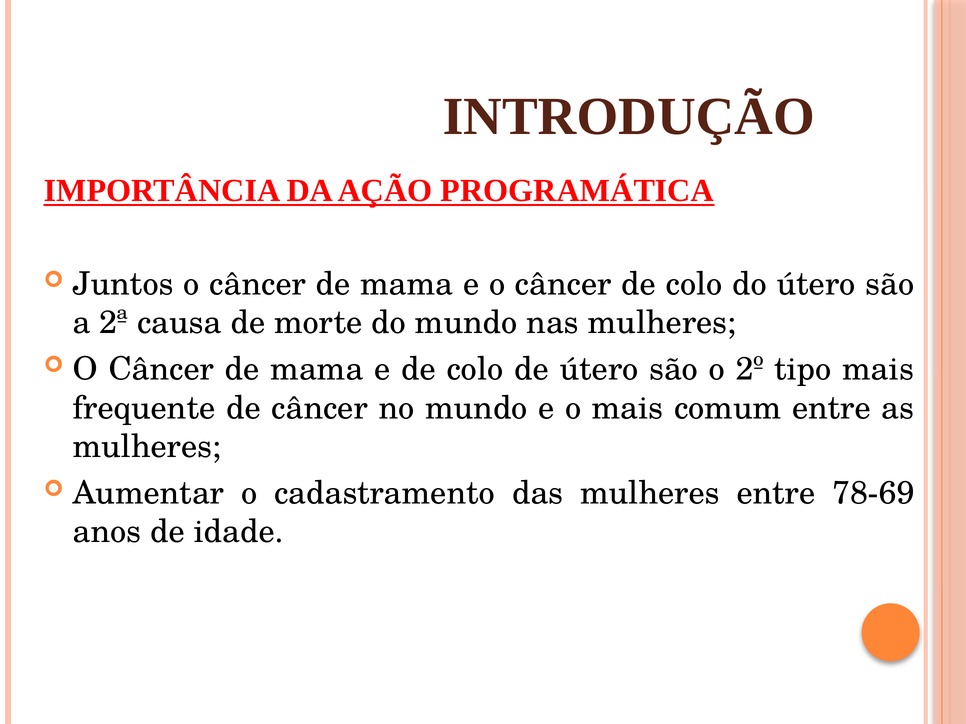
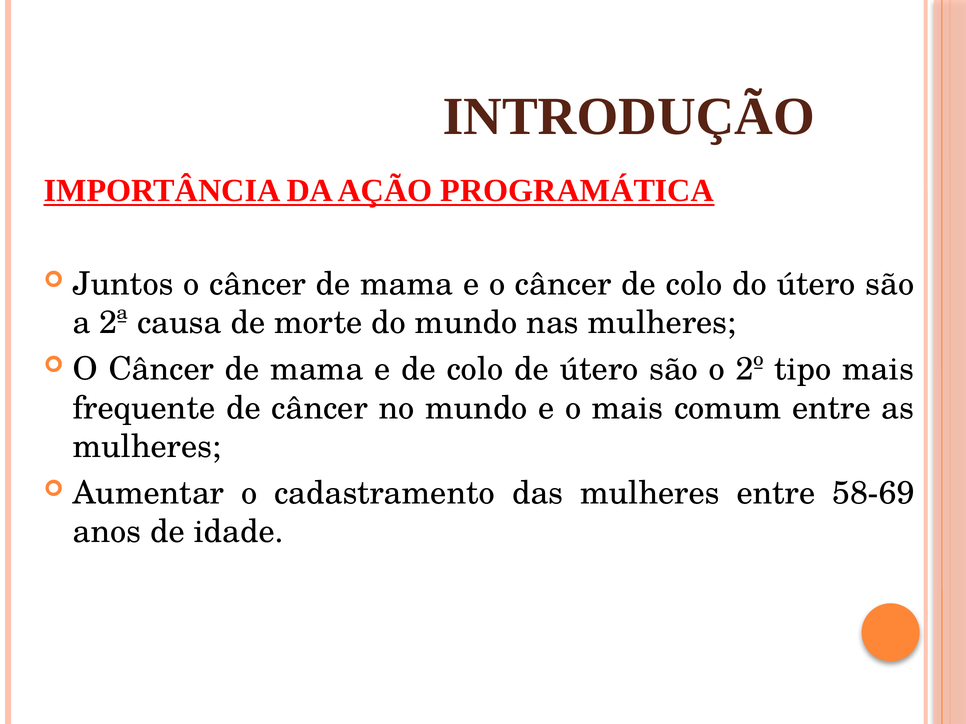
78-69: 78-69 -> 58-69
